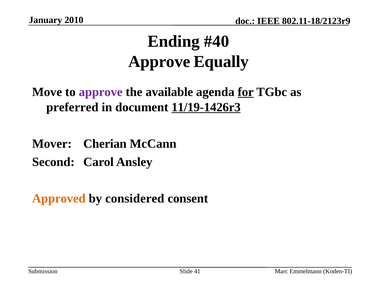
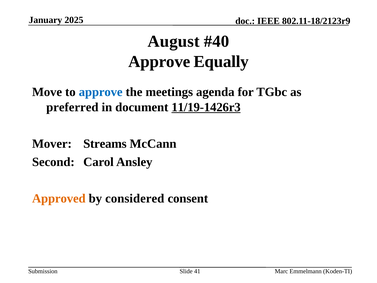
2010: 2010 -> 2025
Ending: Ending -> August
approve at (101, 92) colour: purple -> blue
available: available -> meetings
for underline: present -> none
Cherian: Cherian -> Streams
